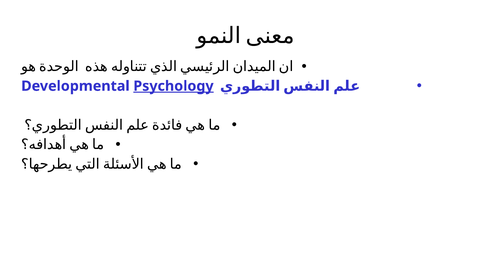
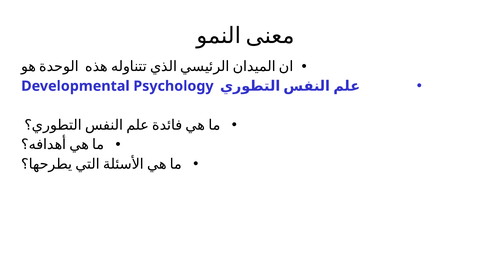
Psychology underline: present -> none
